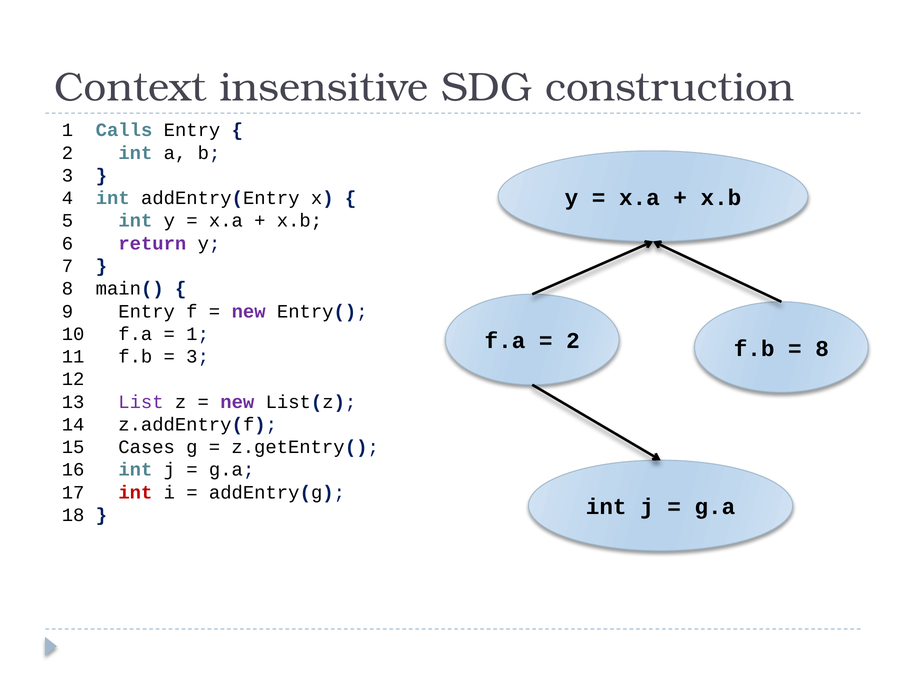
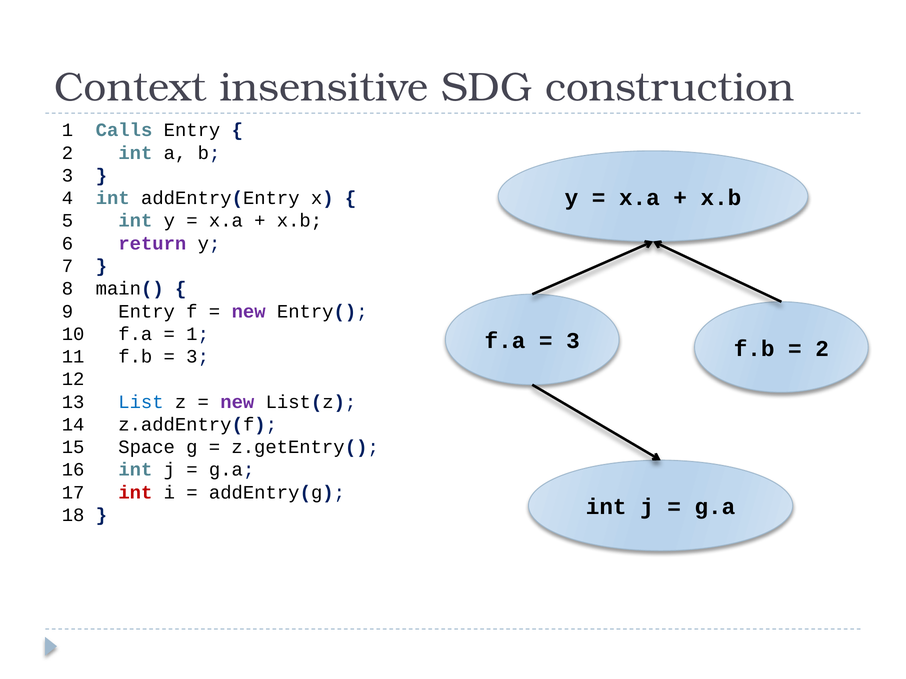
2 at (573, 341): 2 -> 3
8 at (822, 349): 8 -> 2
List colour: purple -> blue
Cases: Cases -> Space
